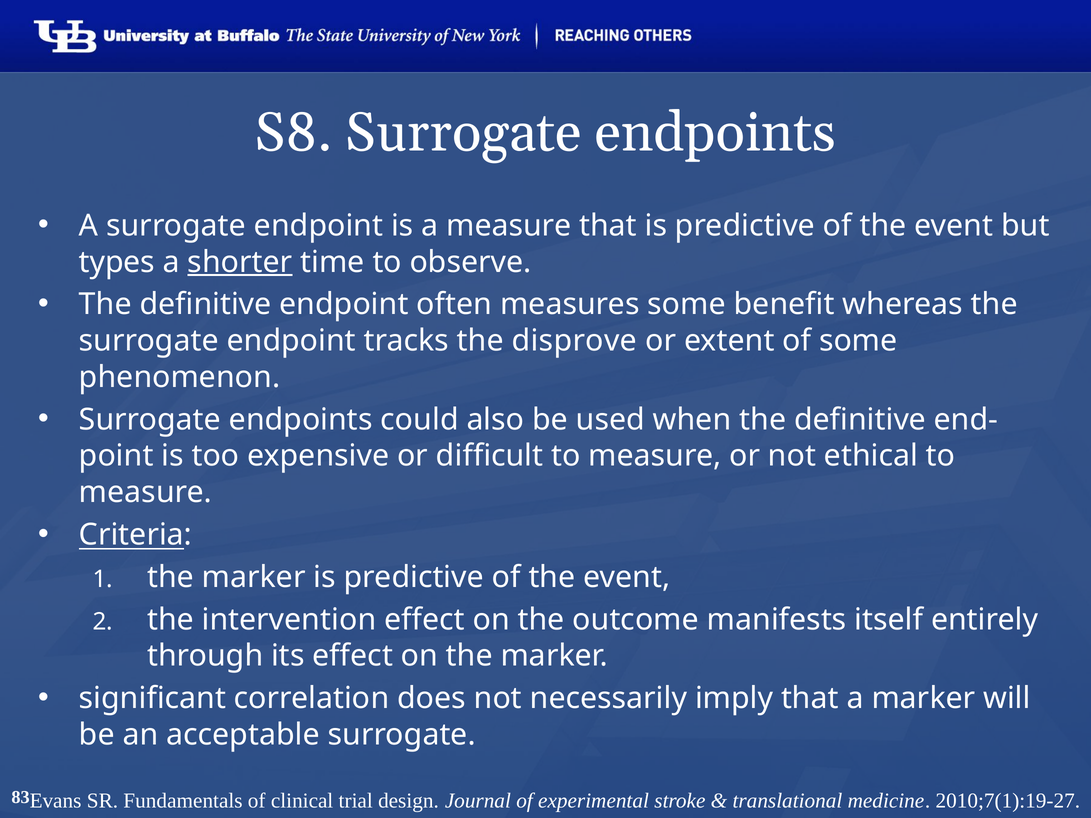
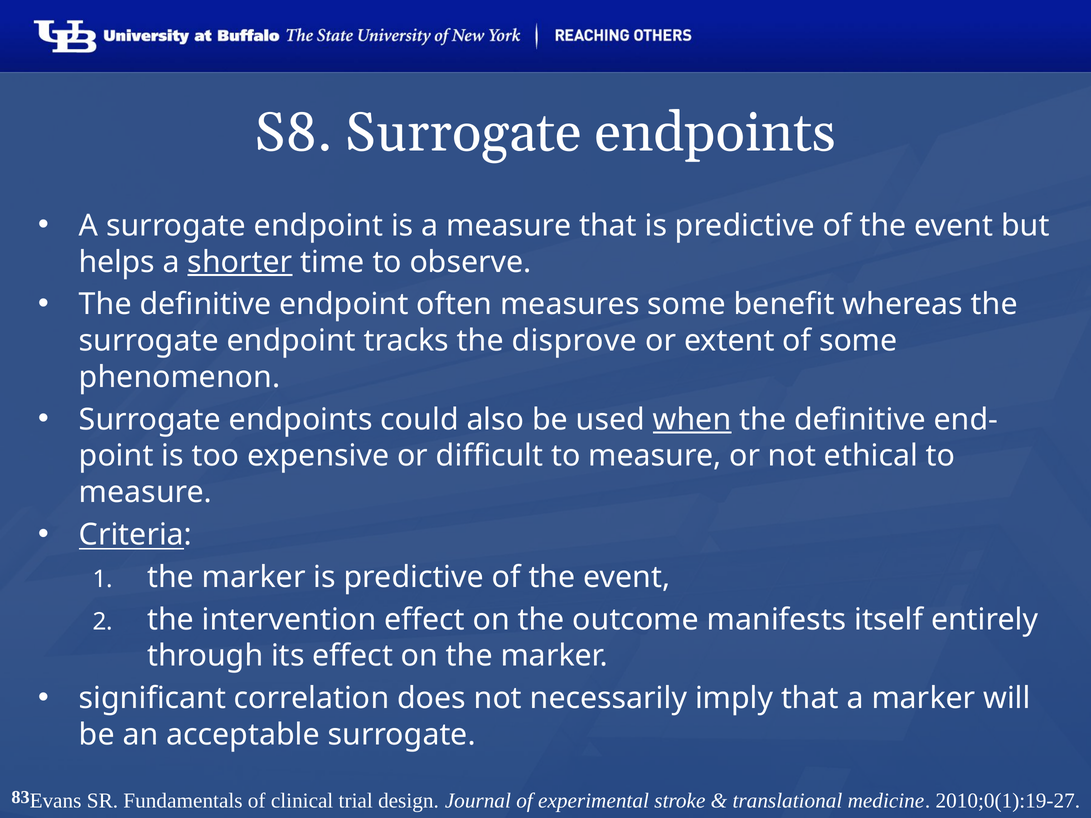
types: types -> helps
when underline: none -> present
2010;7(1):19-27: 2010;7(1):19-27 -> 2010;0(1):19-27
